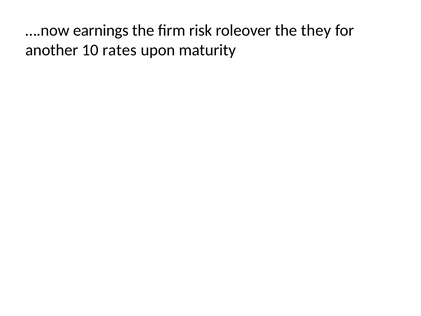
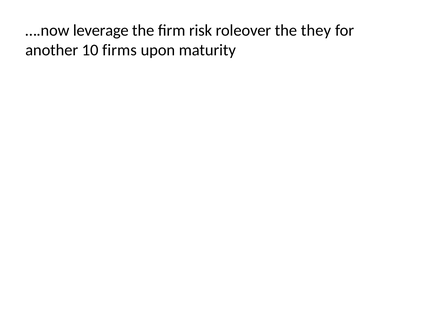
earnings: earnings -> leverage
rates: rates -> firms
